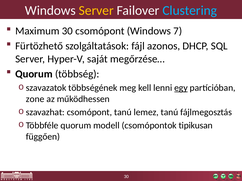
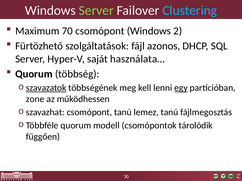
Server at (96, 10) colour: yellow -> light green
Maximum 30: 30 -> 70
7: 7 -> 2
megőrzése…: megőrzése… -> használata…
szavazatok underline: none -> present
tipikusan: tipikusan -> tárolódik
